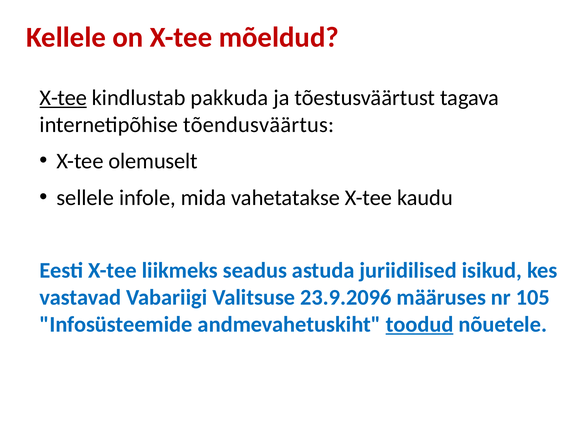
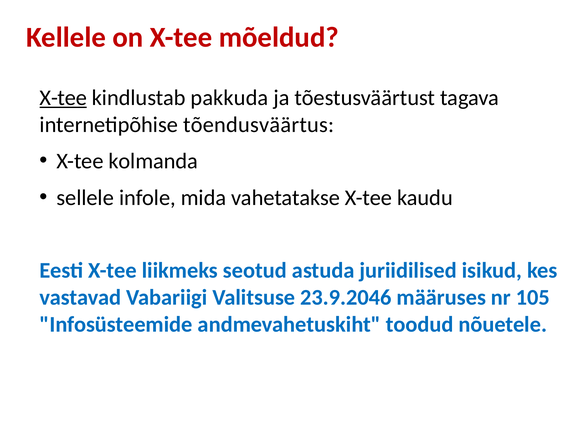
olemuselt: olemuselt -> kolmanda
seadus: seadus -> seotud
23.9.2096: 23.9.2096 -> 23.9.2046
toodud underline: present -> none
